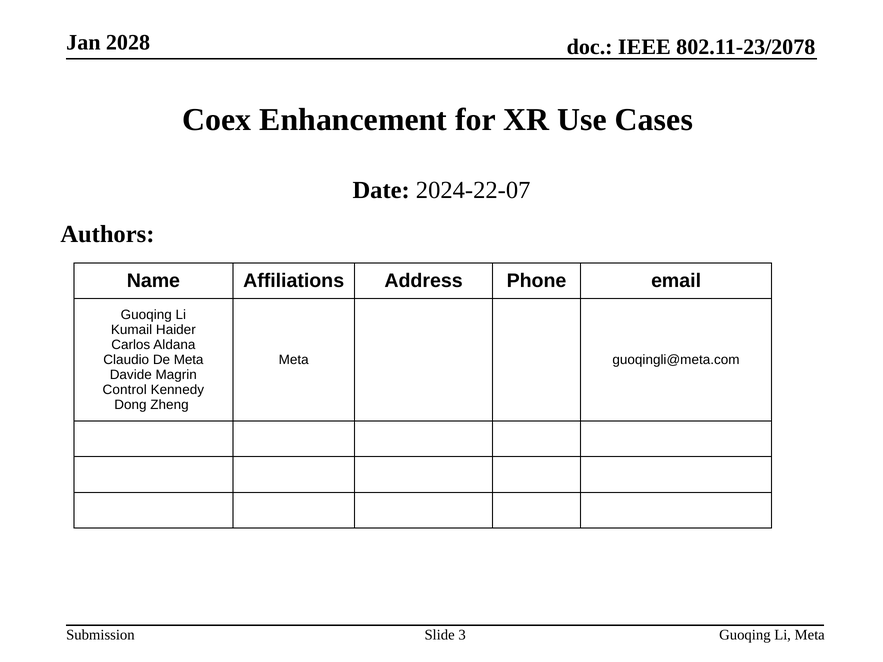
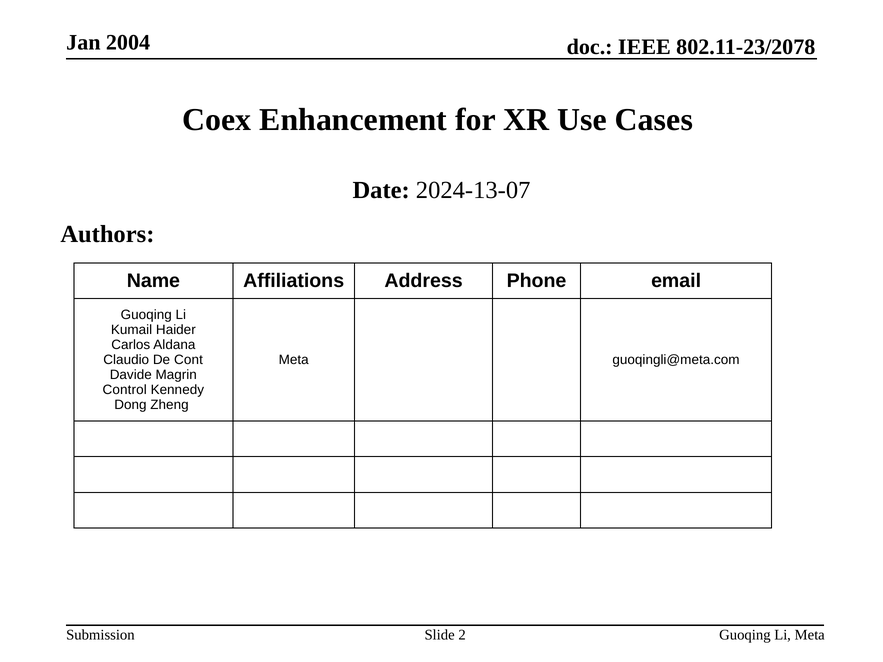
2028: 2028 -> 2004
2024-22-07: 2024-22-07 -> 2024-13-07
De Meta: Meta -> Cont
3: 3 -> 2
